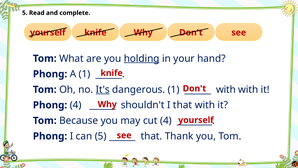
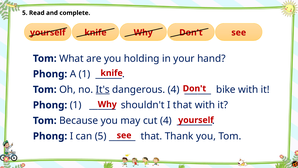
holding underline: present -> none
dangerous 1: 1 -> 4
with at (226, 89): with -> bike
Phong 4: 4 -> 1
